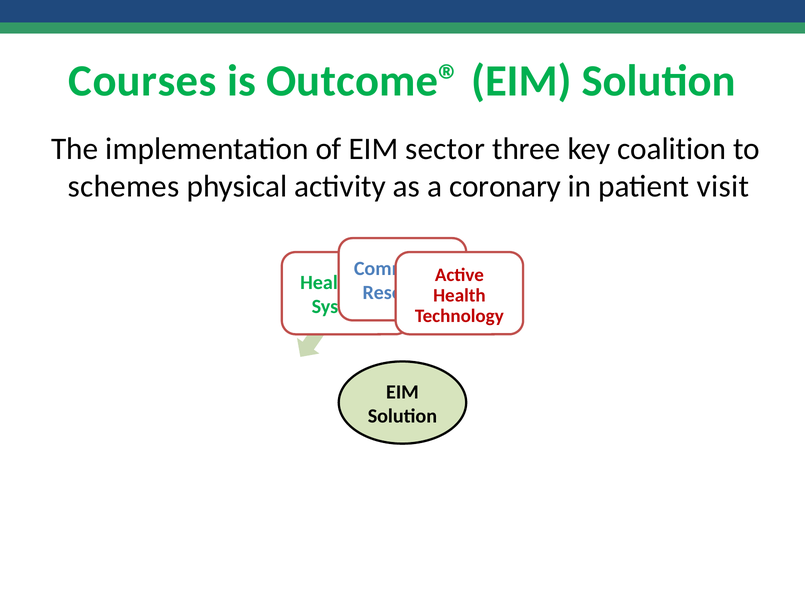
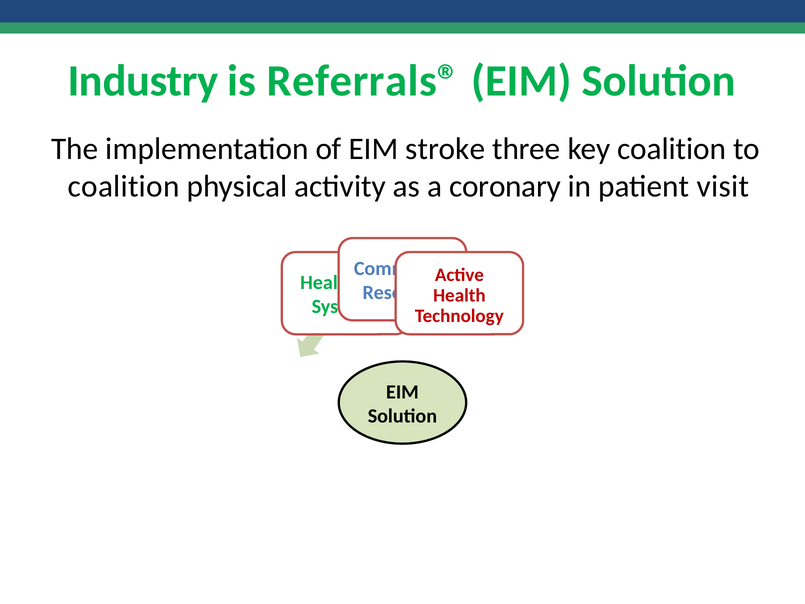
Courses: Courses -> Industry
Outcome®: Outcome® -> Referrals®
sector: sector -> stroke
schemes at (124, 186): schemes -> coalition
